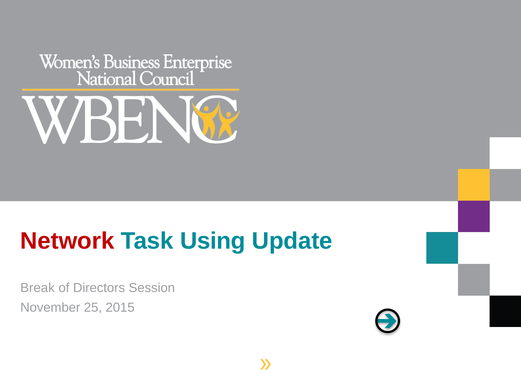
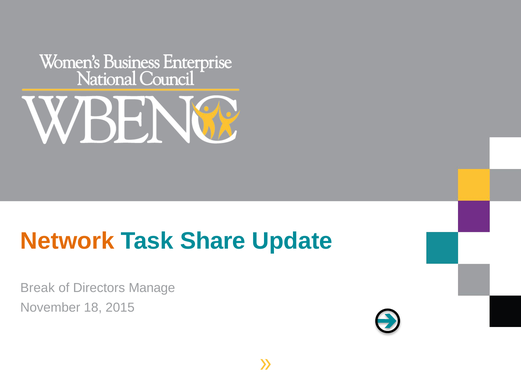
Network colour: red -> orange
Using: Using -> Share
Session: Session -> Manage
25: 25 -> 18
